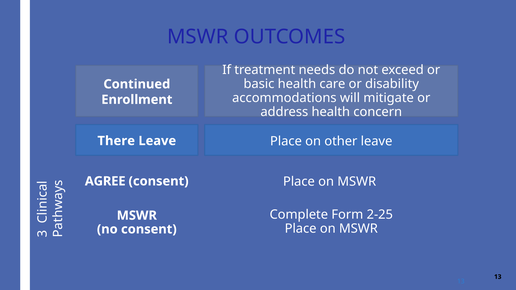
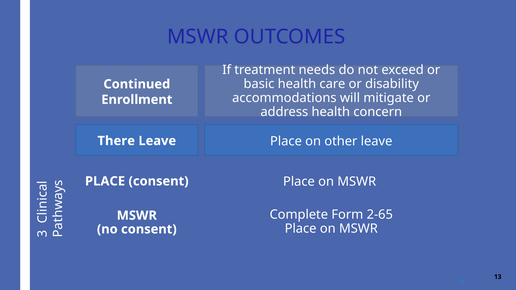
AGREE at (105, 181): AGREE -> PLACE
2-25: 2-25 -> 2-65
